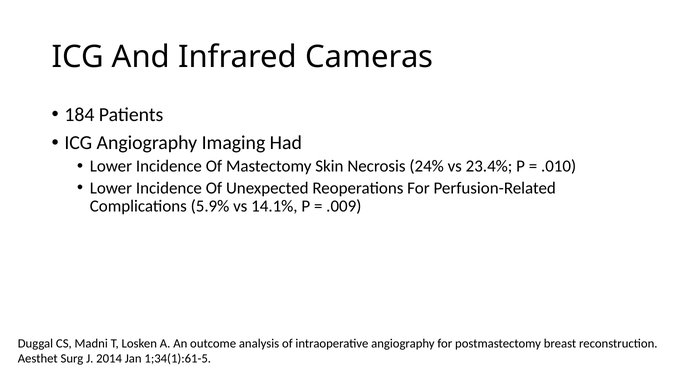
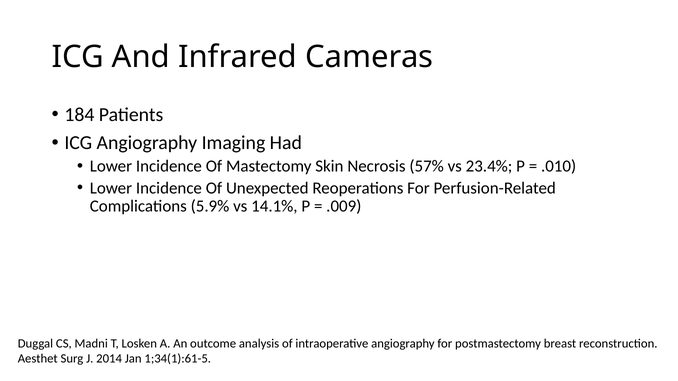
24%: 24% -> 57%
